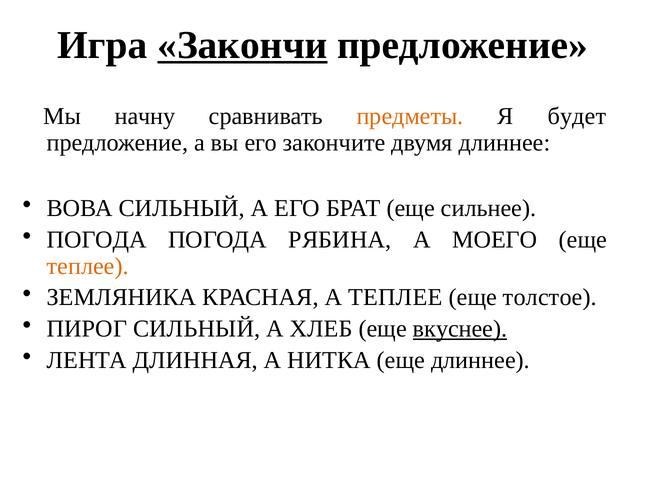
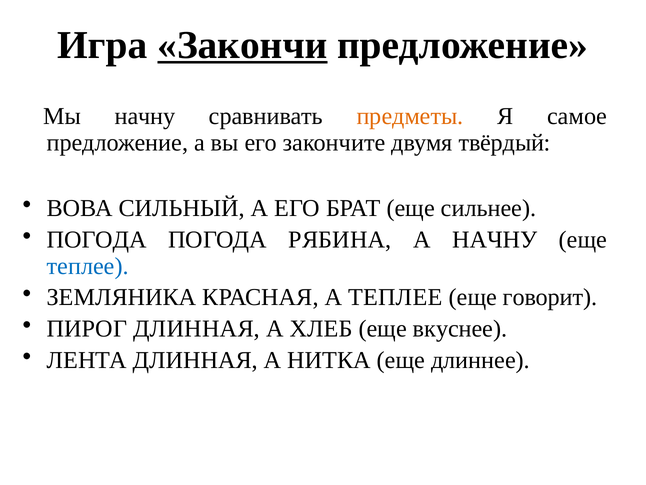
будет: будет -> самое
двумя длиннее: длиннее -> твёрдый
А МОЕГО: МОЕГО -> НАЧНУ
теплее at (88, 266) colour: orange -> blue
толстое: толстое -> говорит
ПИРОГ СИЛЬНЫЙ: СИЛЬНЫЙ -> ДЛИННАЯ
вкуснее underline: present -> none
